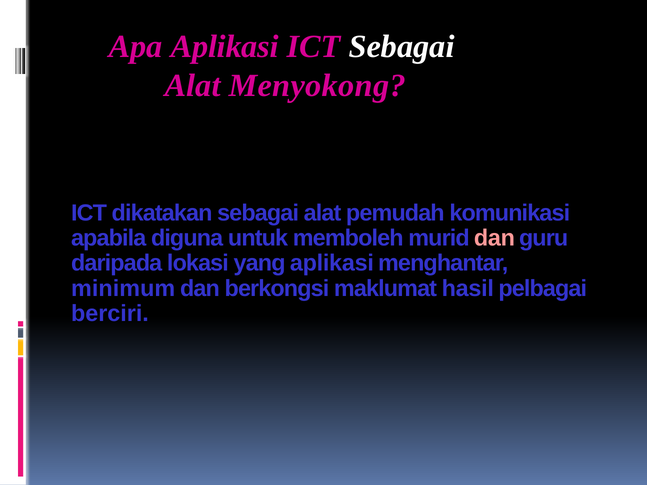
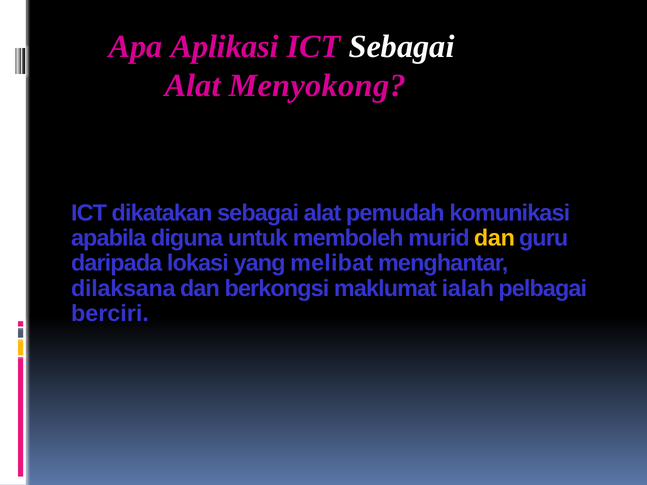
dan at (494, 238) colour: pink -> yellow
yang aplikasi: aplikasi -> melibat
minimum: minimum -> dilaksana
hasil: hasil -> ialah
